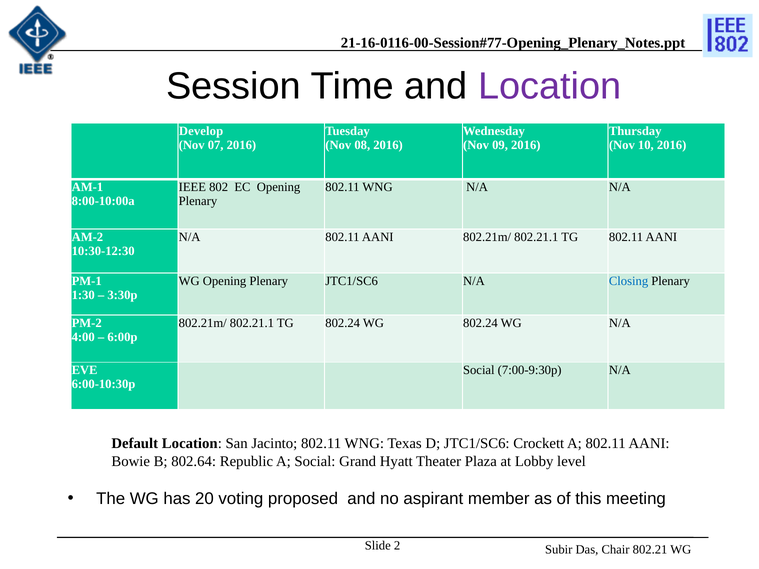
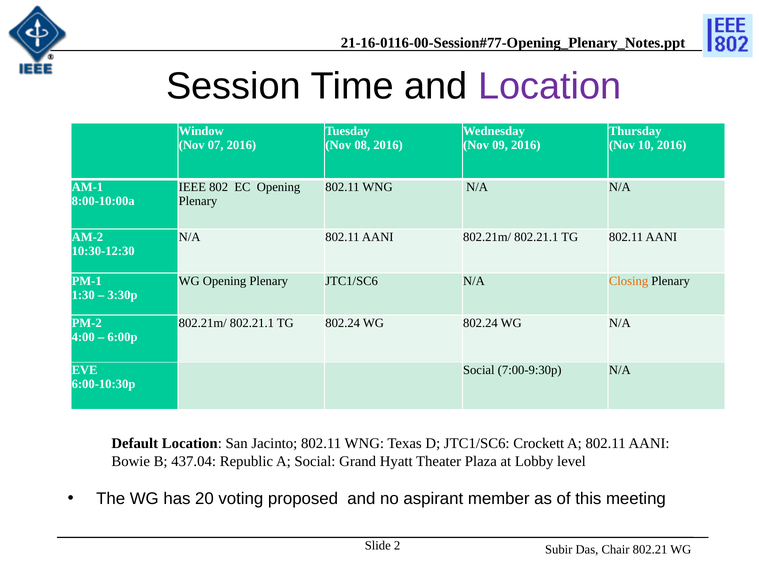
Develop: Develop -> Window
Closing colour: blue -> orange
802.64: 802.64 -> 437.04
